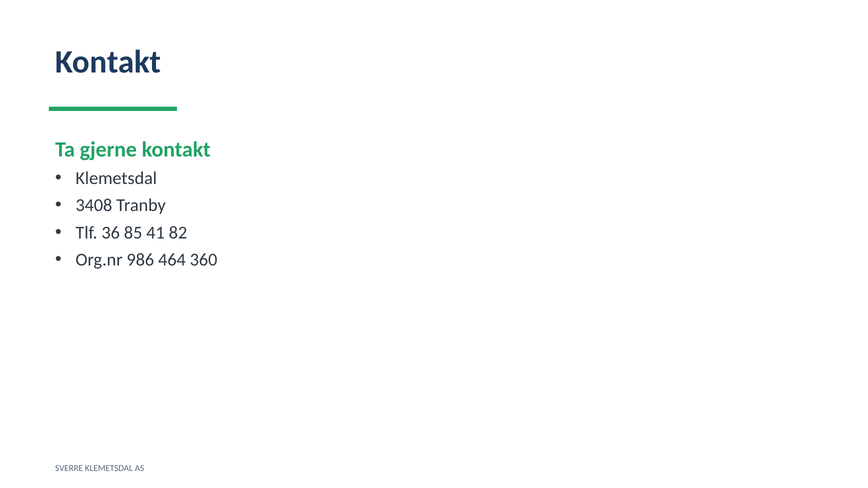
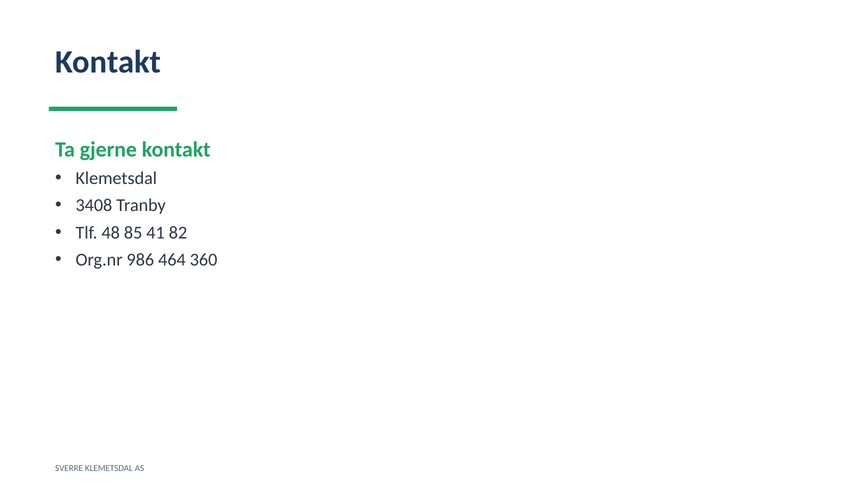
36: 36 -> 48
